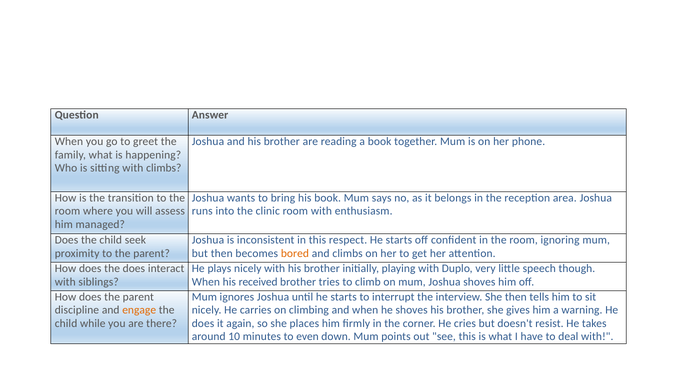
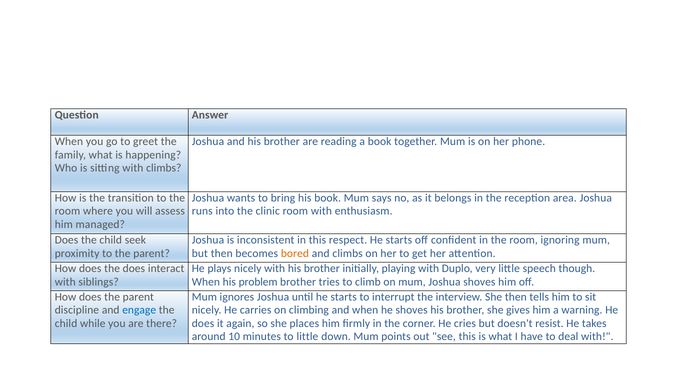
received: received -> problem
engage colour: orange -> blue
to even: even -> little
